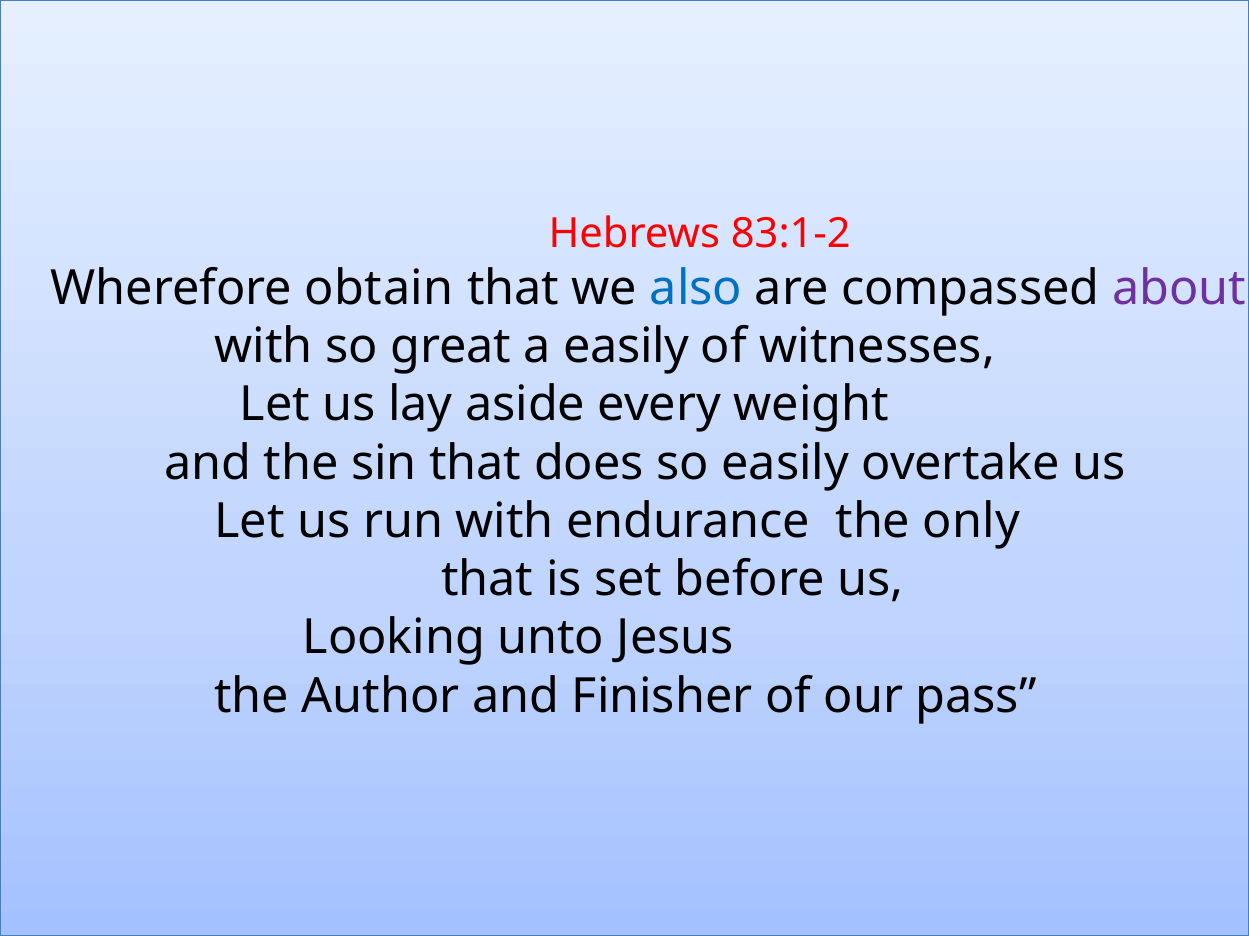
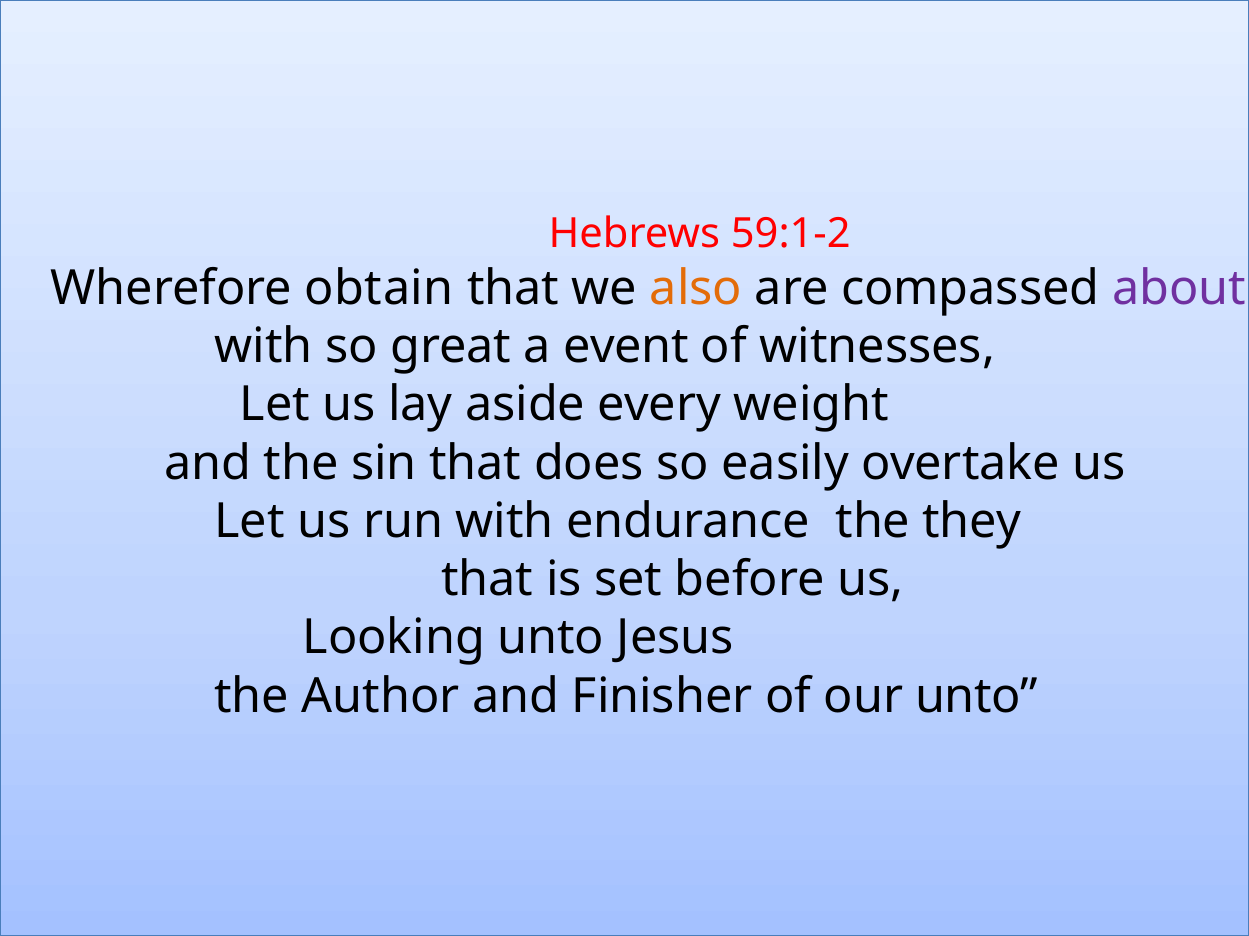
83:1-2: 83:1-2 -> 59:1-2
also colour: blue -> orange
a easily: easily -> event
the only: only -> they
pass at (976, 697): pass -> unto
